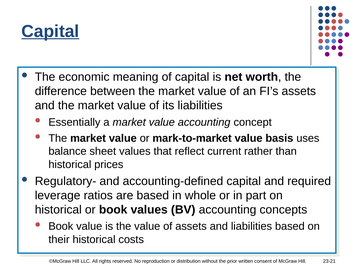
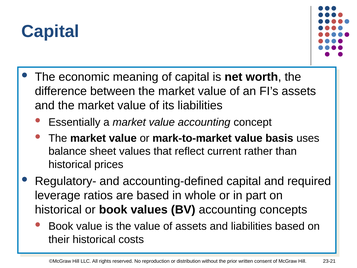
Capital at (50, 31) underline: present -> none
